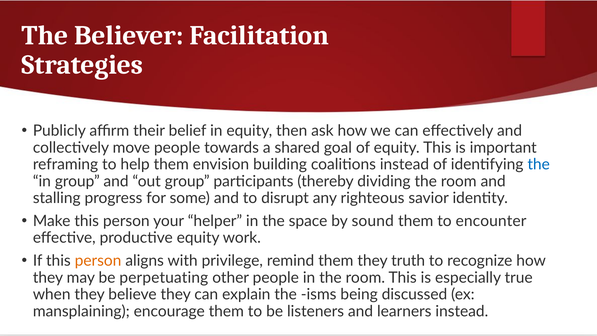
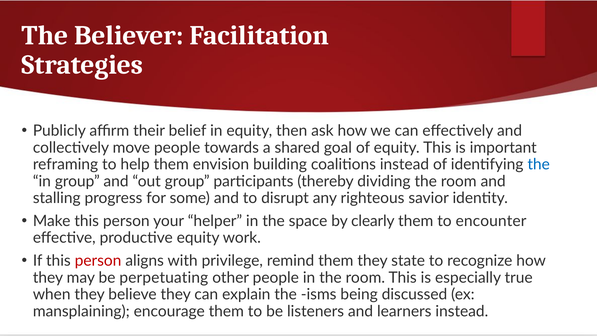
sound: sound -> clearly
person at (98, 261) colour: orange -> red
truth: truth -> state
